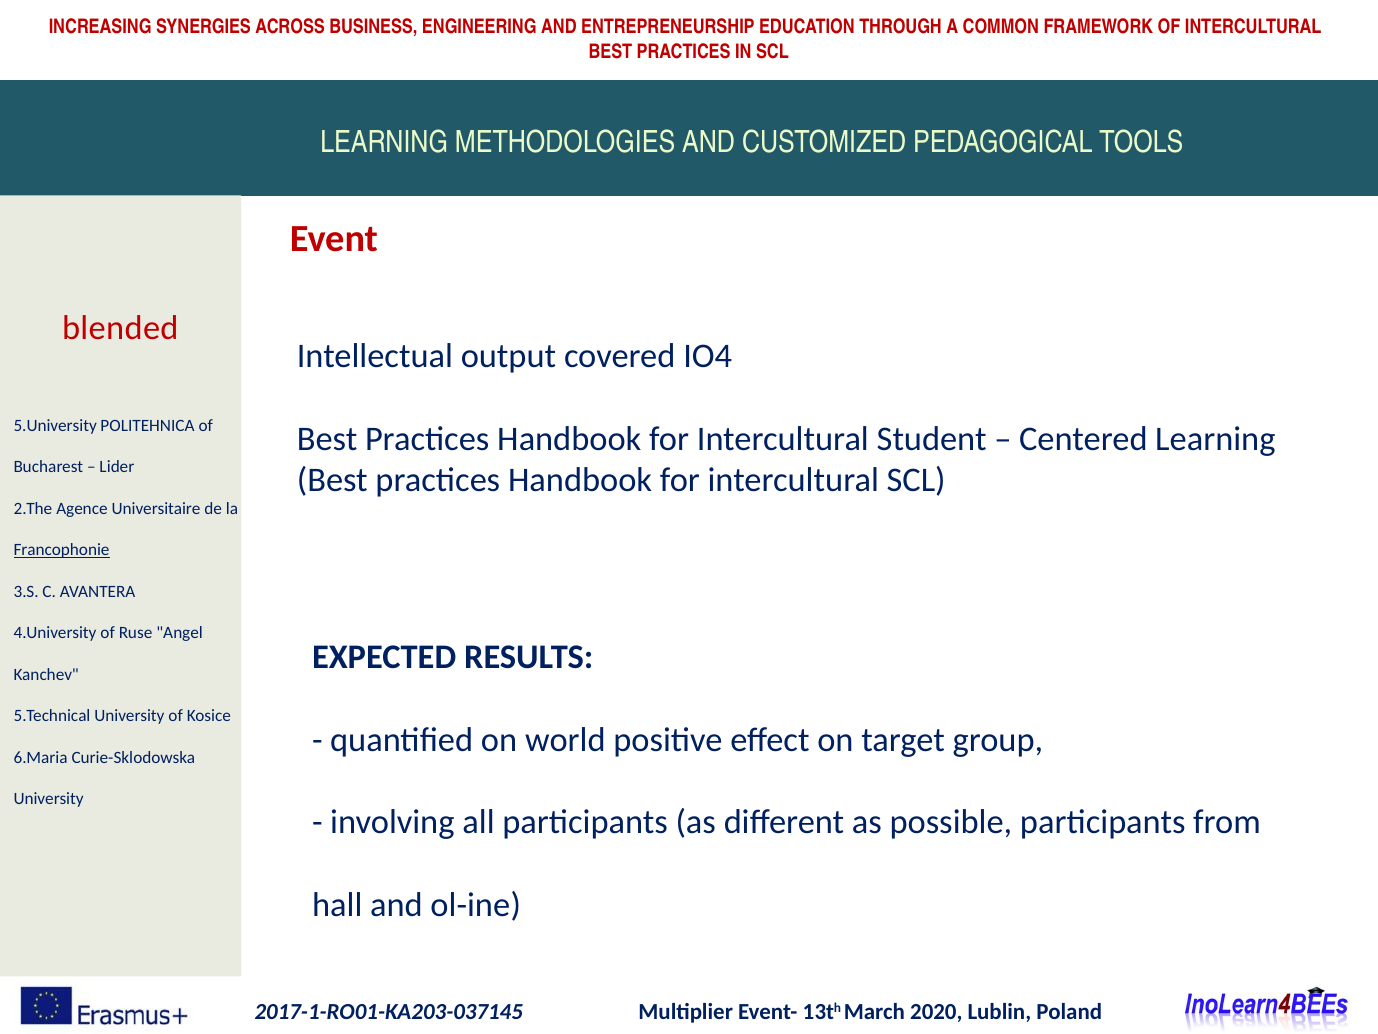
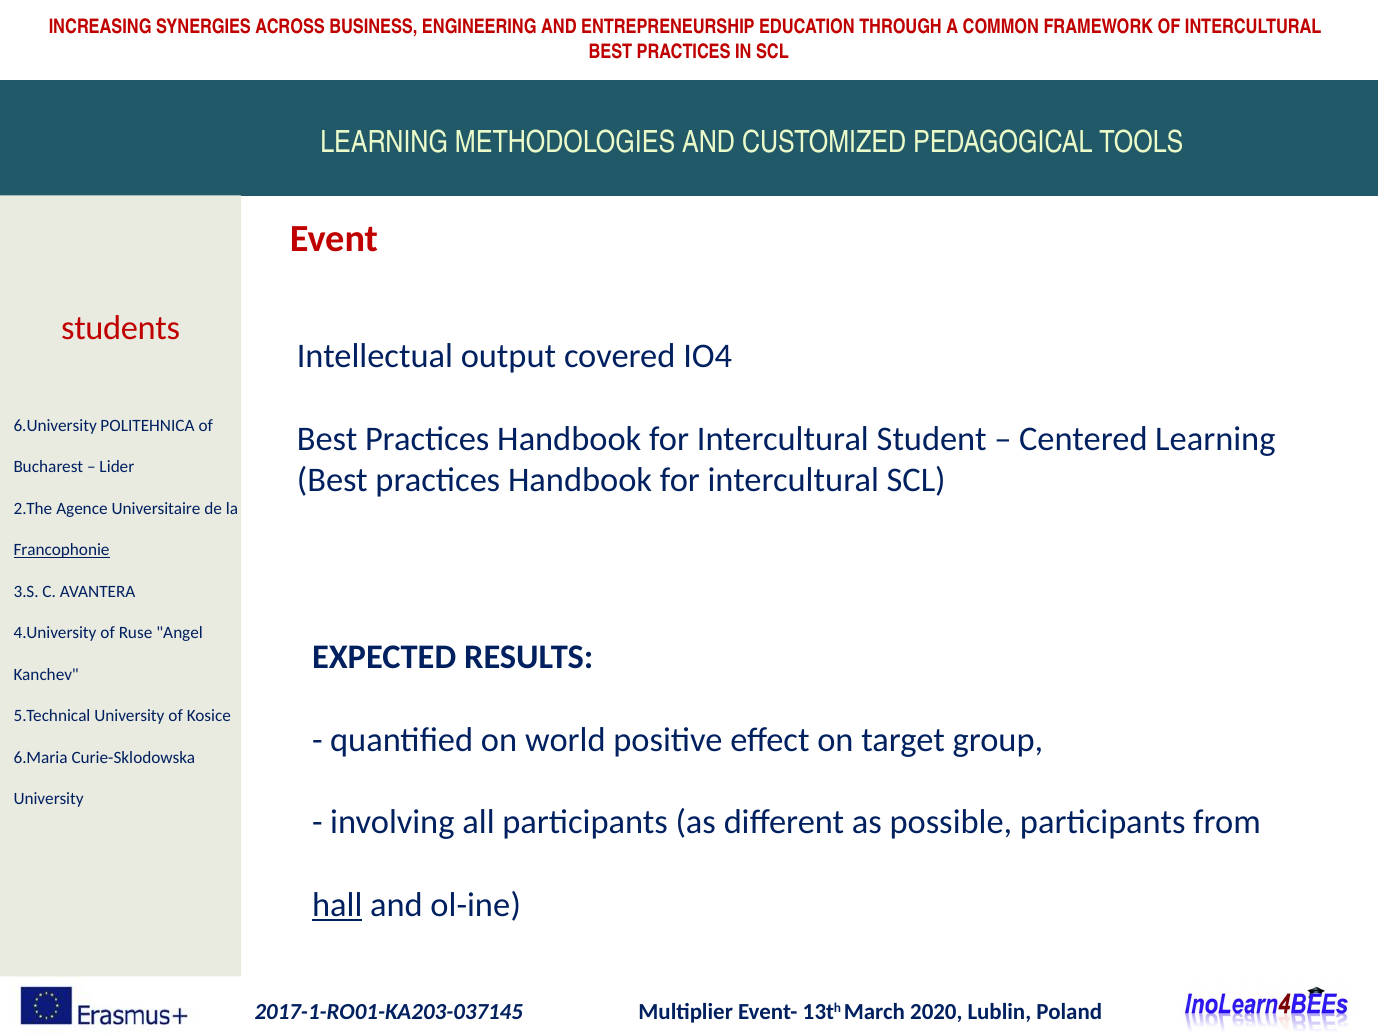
blended: blended -> students
5.University: 5.University -> 6.University
hall underline: none -> present
